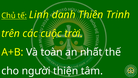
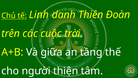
Trinh: Trinh -> Đoàn
toàn: toàn -> giữa
nhất: nhất -> tầng
